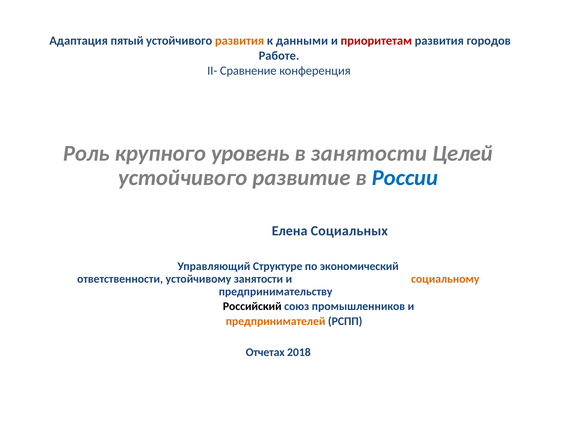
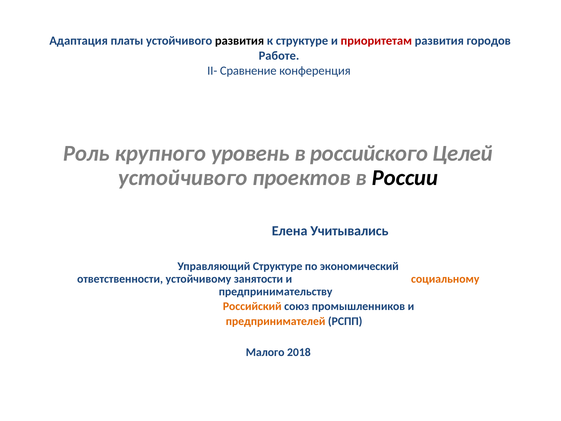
пятый: пятый -> платы
развития at (240, 41) colour: orange -> black
к данными: данными -> структуре
в занятости: занятости -> российского
развитие: развитие -> проектов
России colour: blue -> black
Социальных: Социальных -> Учитывались
Российский colour: black -> orange
Отчетах: Отчетах -> Малого
